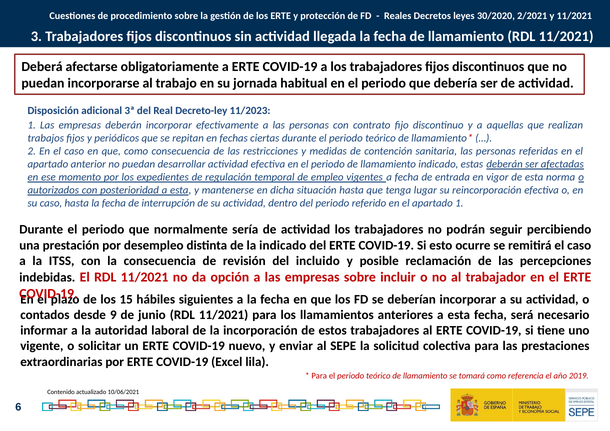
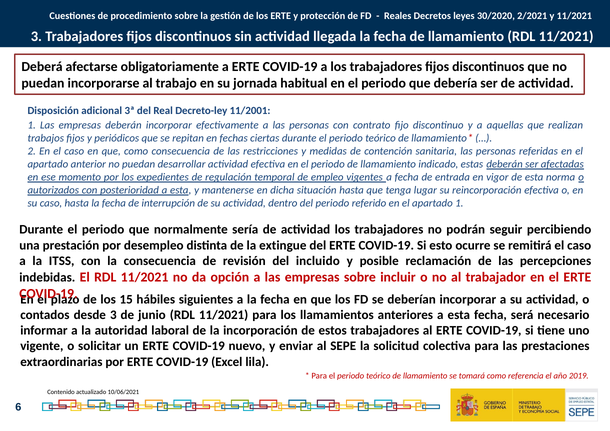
11/2023: 11/2023 -> 11/2001
la indicado: indicado -> extingue
desde 9: 9 -> 3
